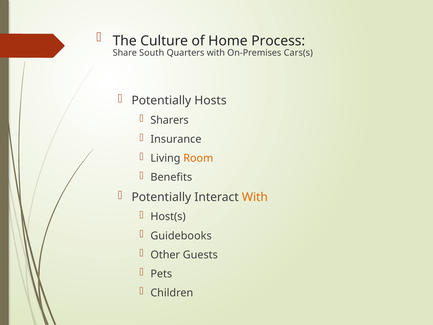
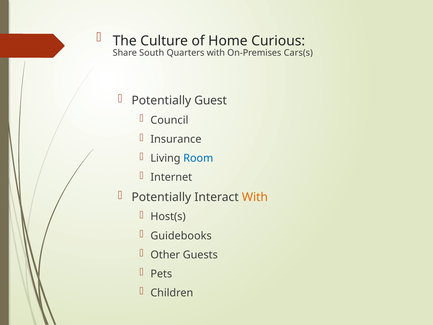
Process: Process -> Curious
Hosts: Hosts -> Guest
Sharers: Sharers -> Council
Room colour: orange -> blue
Benefits: Benefits -> Internet
